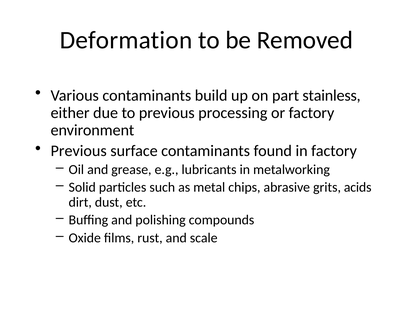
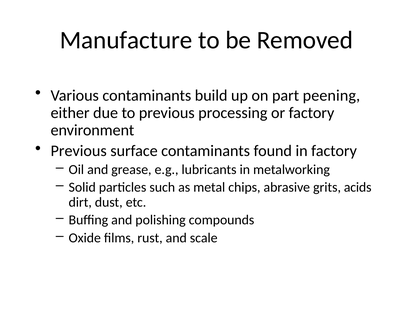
Deformation: Deformation -> Manufacture
stainless: stainless -> peening
